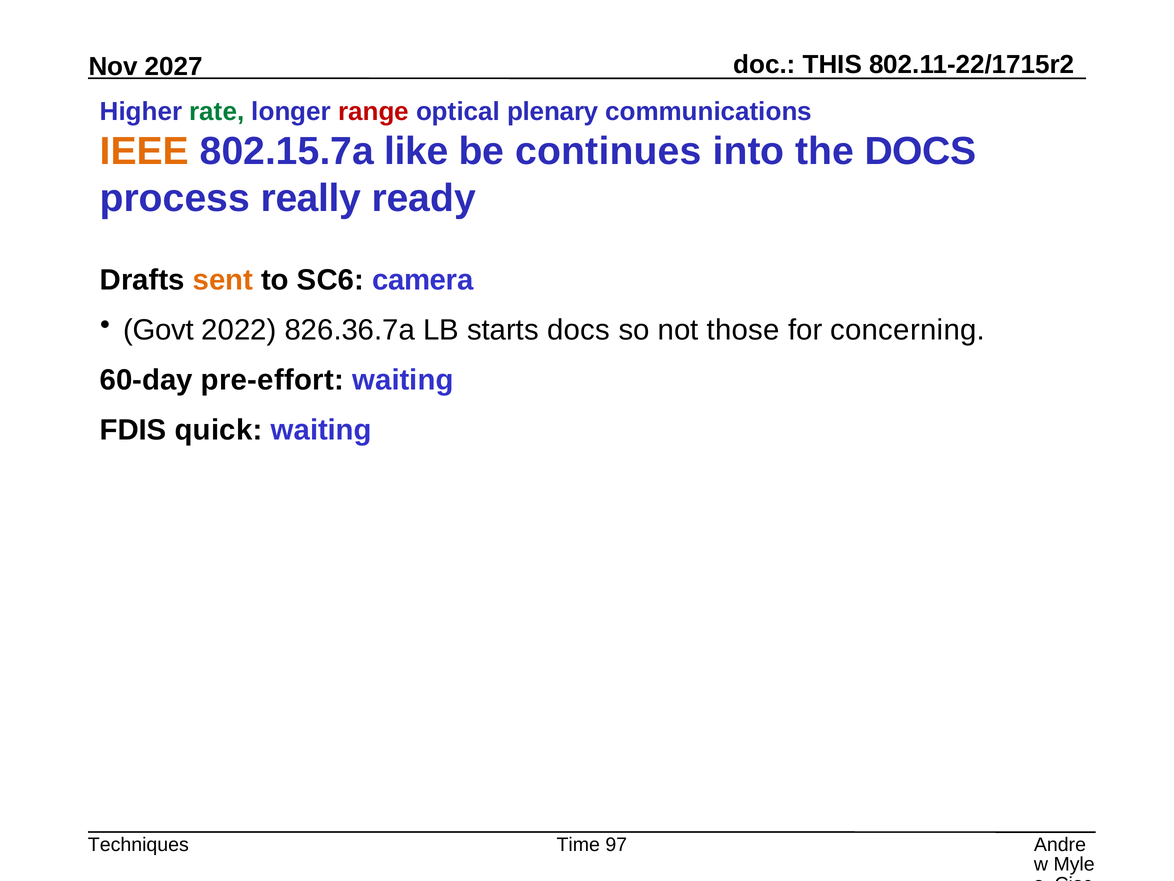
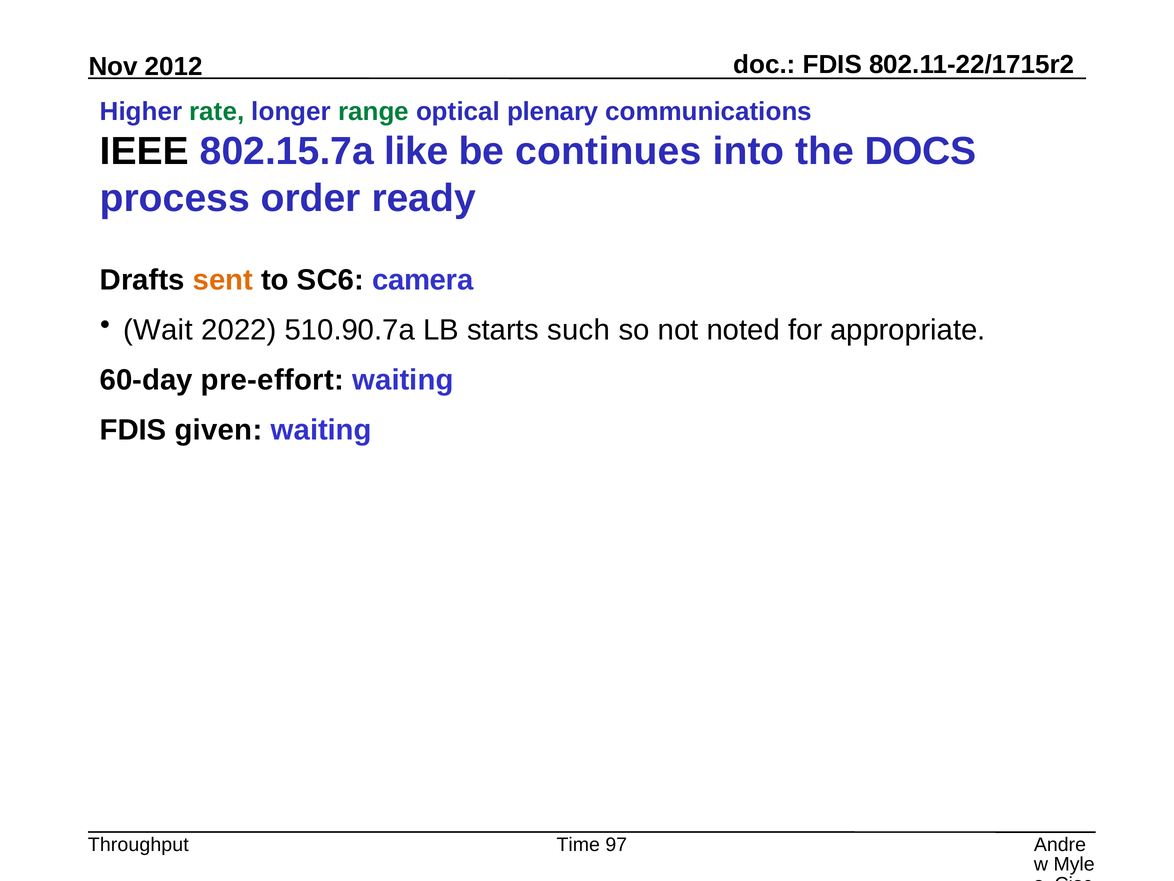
THIS at (832, 64): THIS -> FDIS
2027: 2027 -> 2012
range colour: red -> green
IEEE colour: orange -> black
really: really -> order
Govt: Govt -> Wait
826.36.7a: 826.36.7a -> 510.90.7a
starts docs: docs -> such
those: those -> noted
concerning: concerning -> appropriate
quick: quick -> given
Techniques: Techniques -> Throughput
